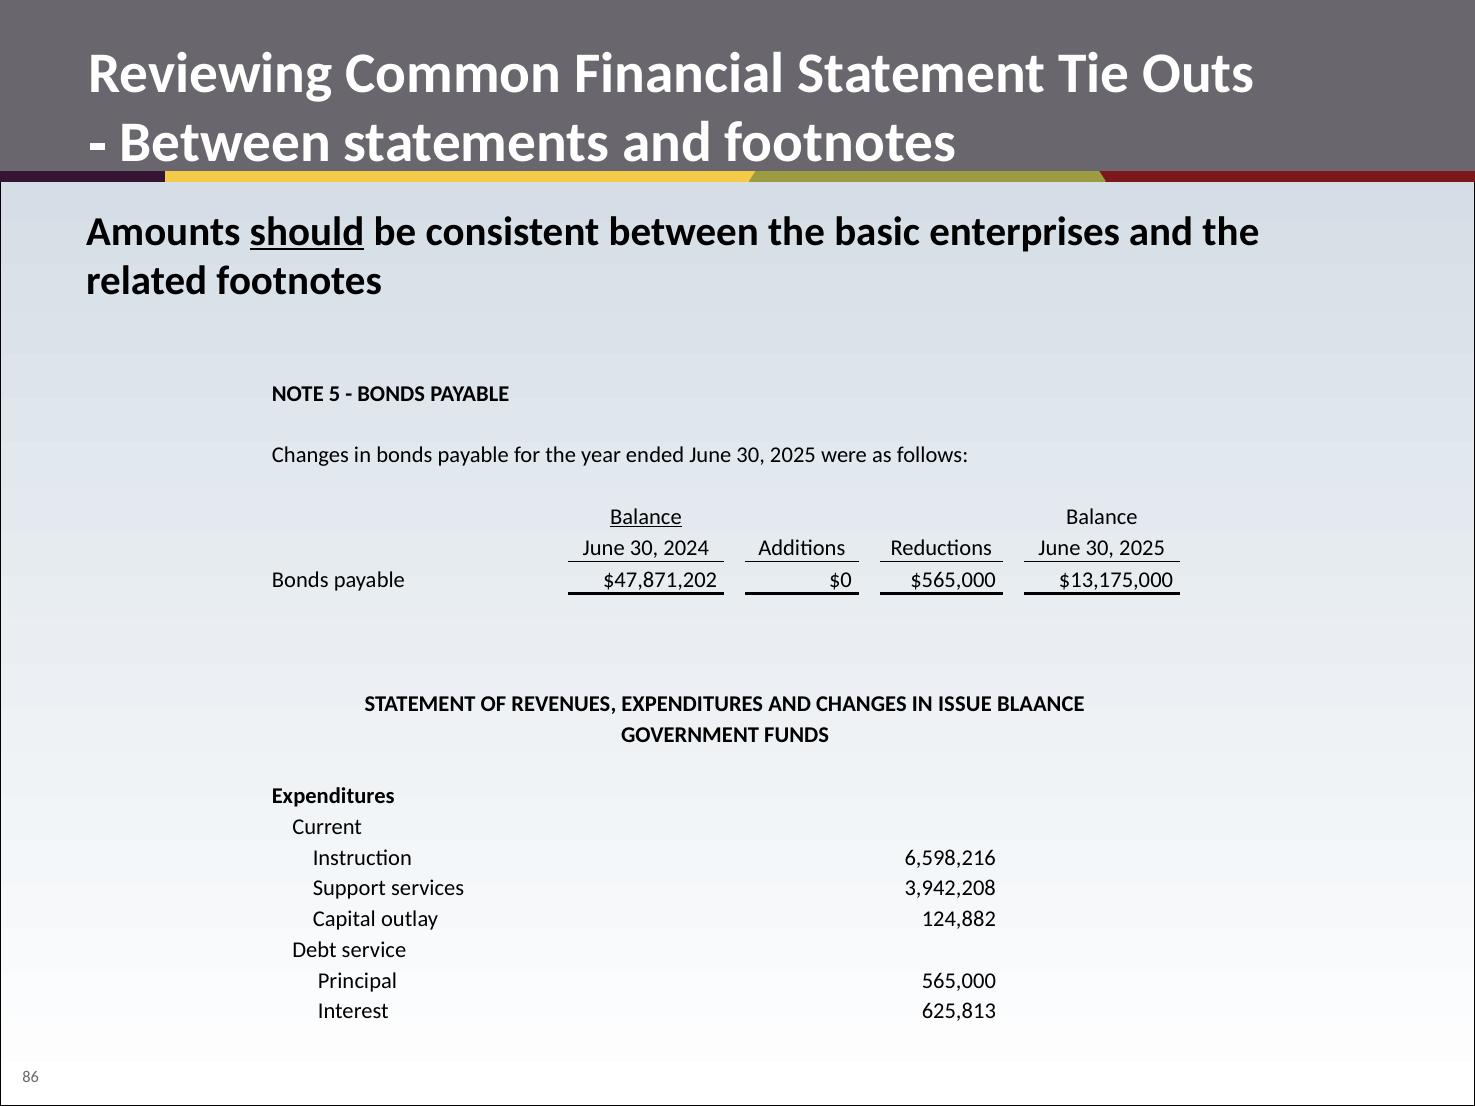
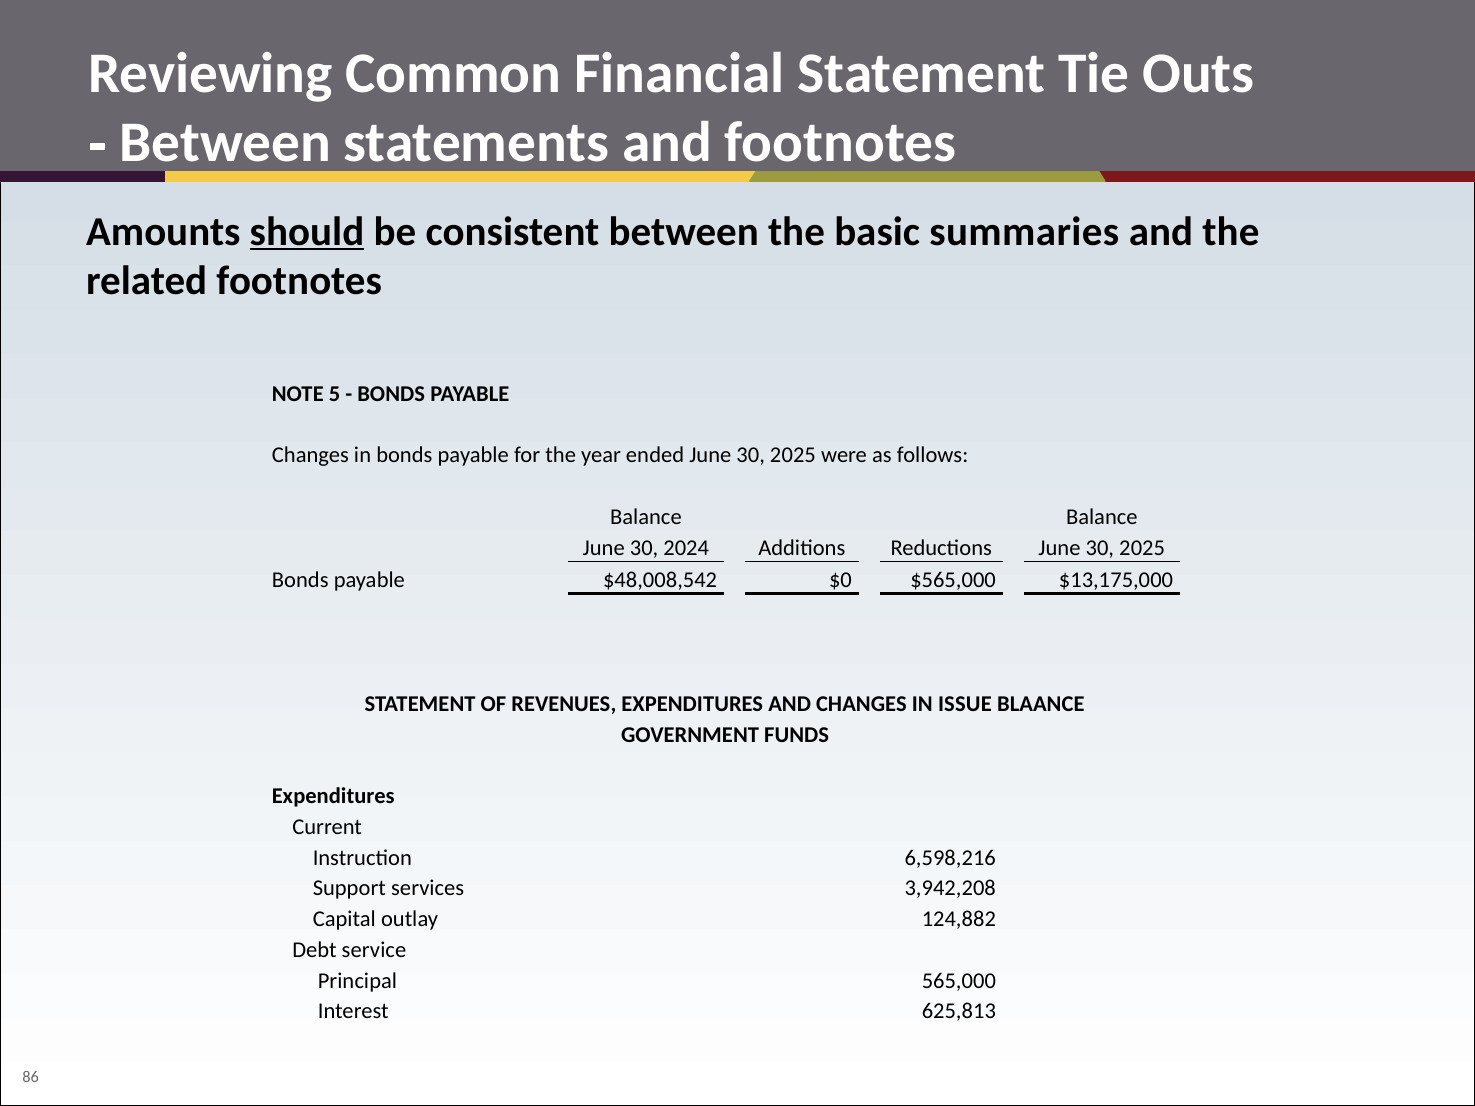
enterprises: enterprises -> summaries
Balance at (646, 517) underline: present -> none
$47,871,202: $47,871,202 -> $48,008,542
